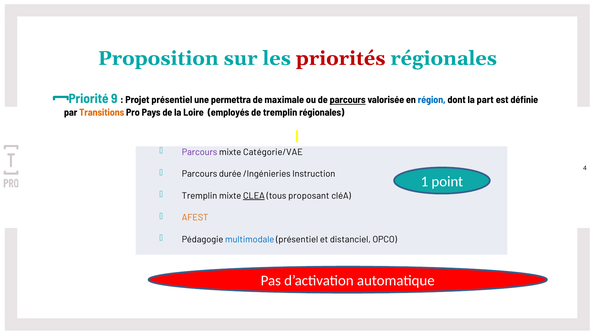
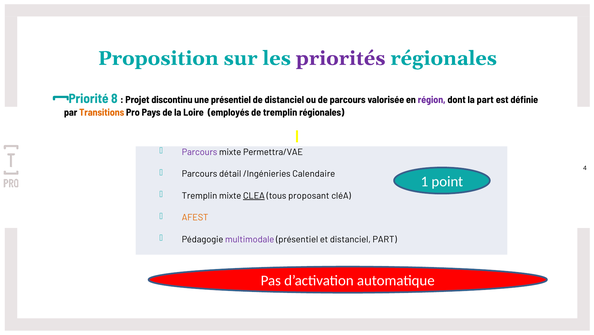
priorités colour: red -> purple
9: 9 -> 8
Projet présentiel: présentiel -> discontinu
une permettra: permettra -> présentiel
de maximale: maximale -> distanciel
parcours at (348, 100) underline: present -> none
région colour: blue -> purple
Catégorie/VAE: Catégorie/VAE -> Permettra/VAE
durée: durée -> détail
Instruction: Instruction -> Calendaire
multimodale colour: blue -> purple
distanciel OPCO: OPCO -> PART
